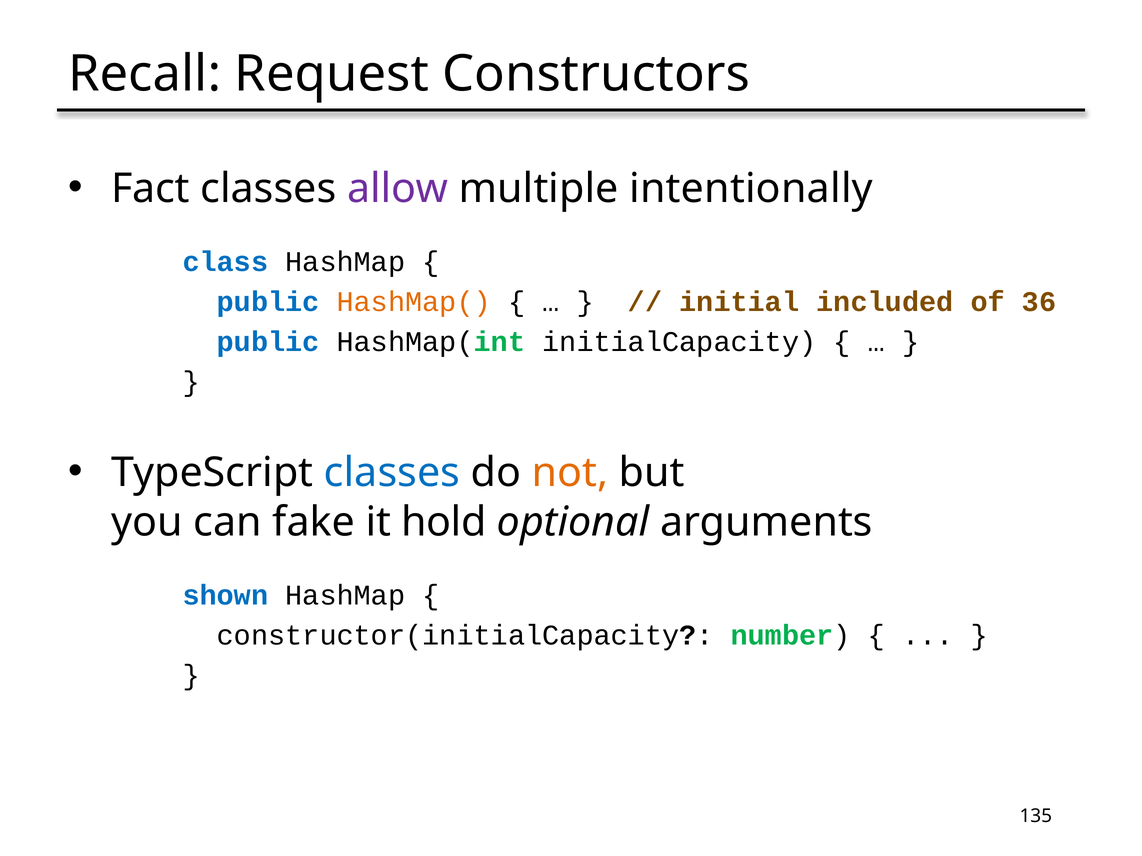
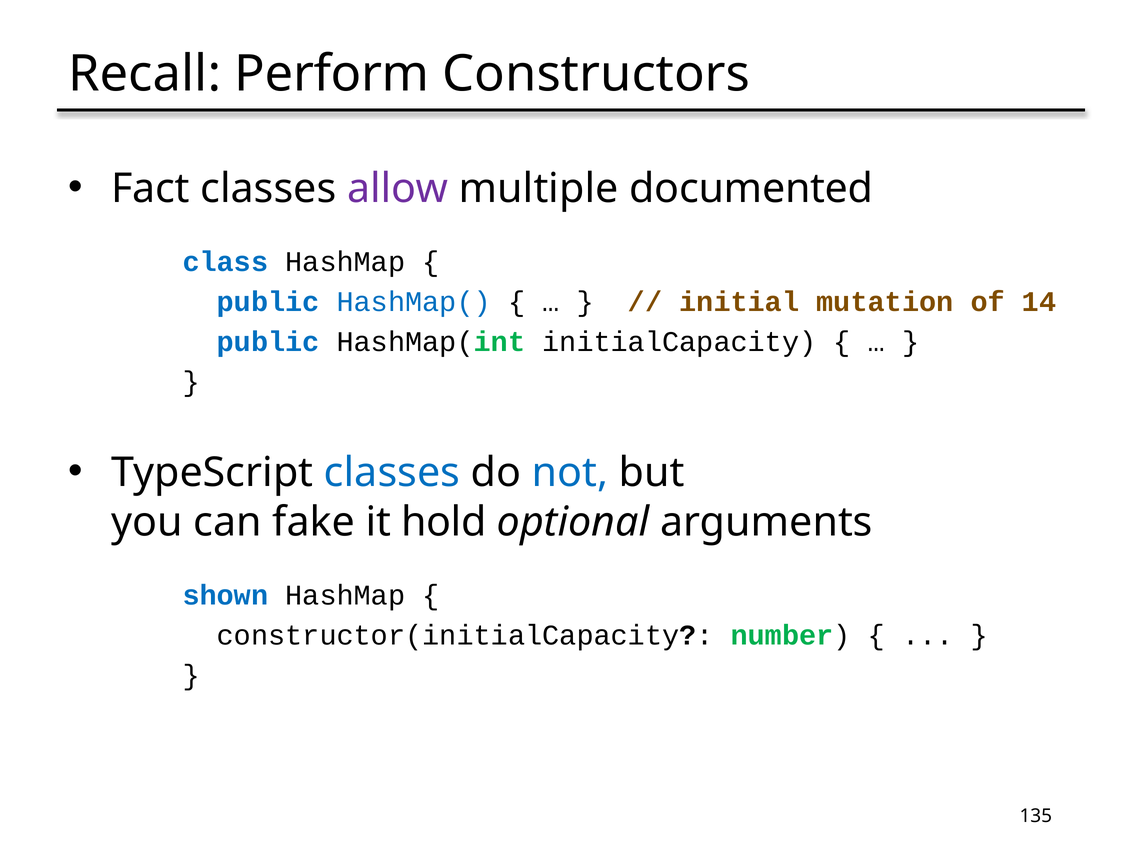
Request: Request -> Perform
intentionally: intentionally -> documented
HashMap( colour: orange -> blue
included: included -> mutation
36: 36 -> 14
not colour: orange -> blue
